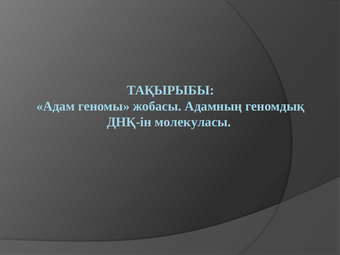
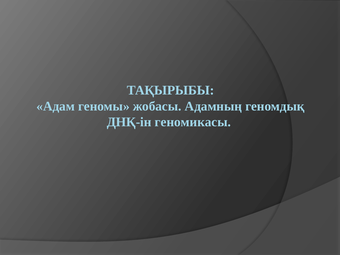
молекуласы: молекуласы -> геномикасы
